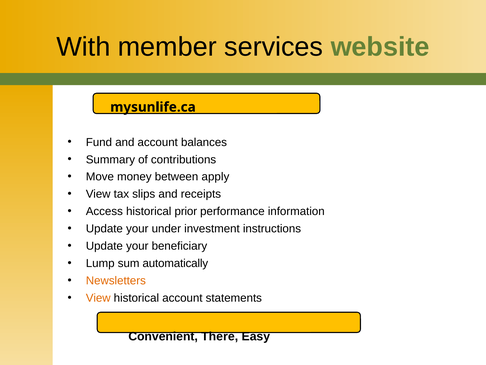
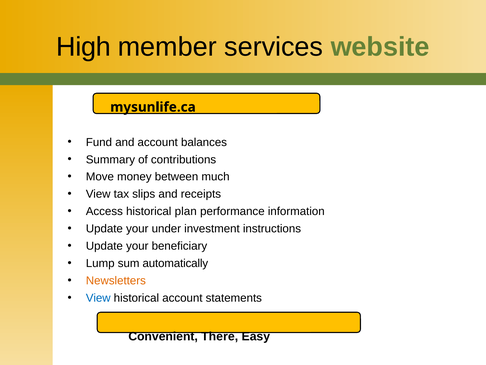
With: With -> High
apply: apply -> much
prior: prior -> plan
View at (98, 298) colour: orange -> blue
